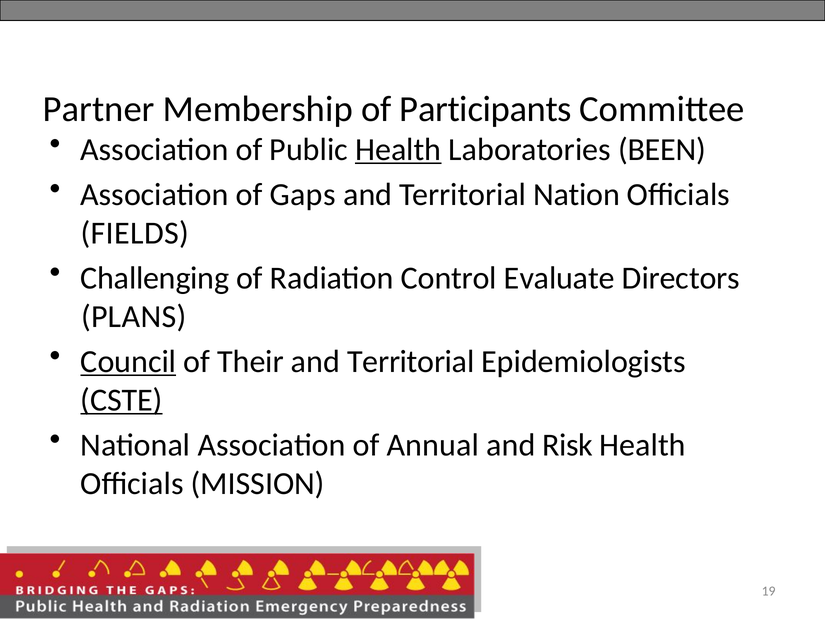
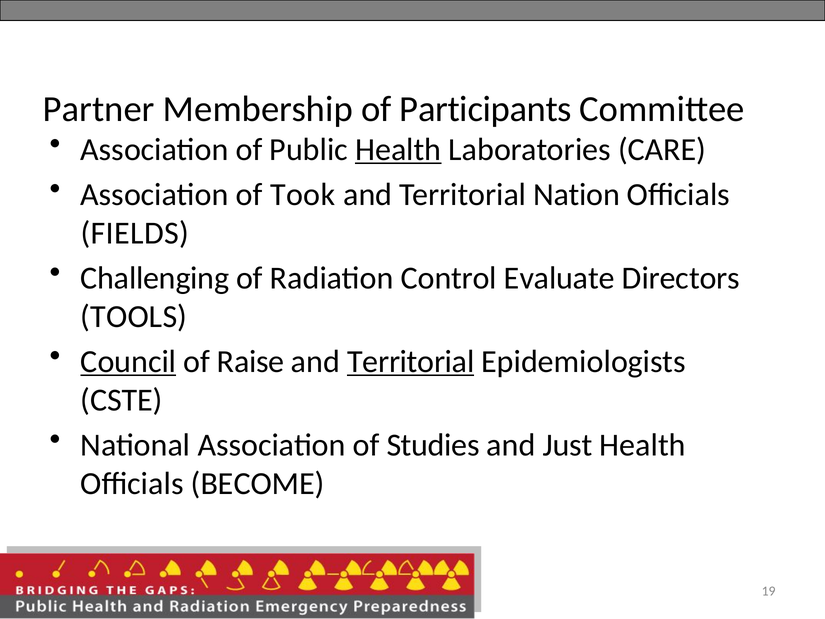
BEEN: BEEN -> CARE
Gaps: Gaps -> Took
PLANS: PLANS -> TOOLS
Their: Their -> Raise
Territorial at (411, 361) underline: none -> present
CSTE underline: present -> none
Annual: Annual -> Studies
Risk: Risk -> Just
MISSION: MISSION -> BECOME
